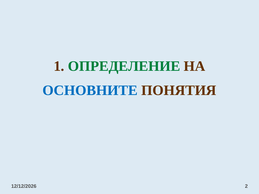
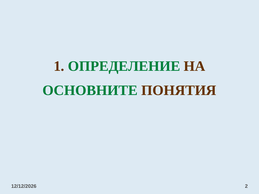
ОСНОВНИТЕ colour: blue -> green
